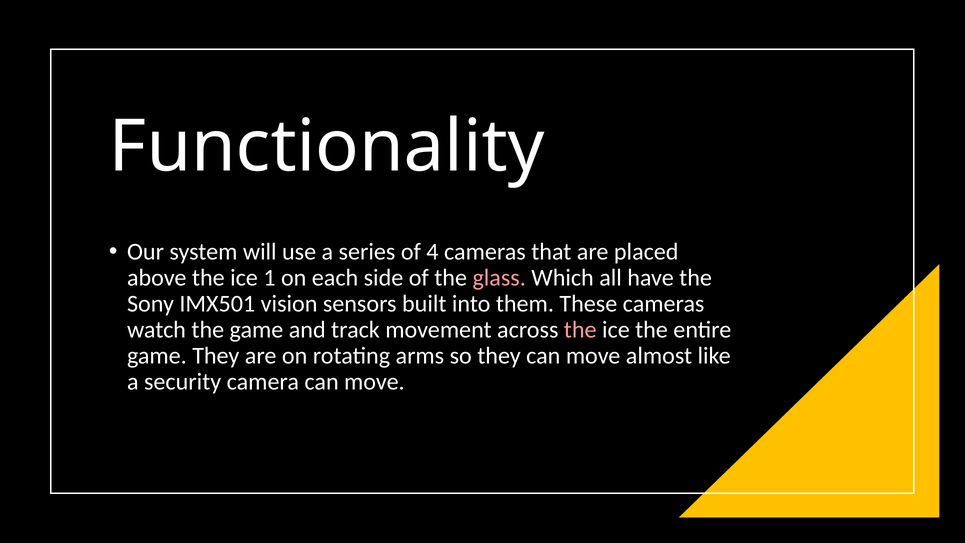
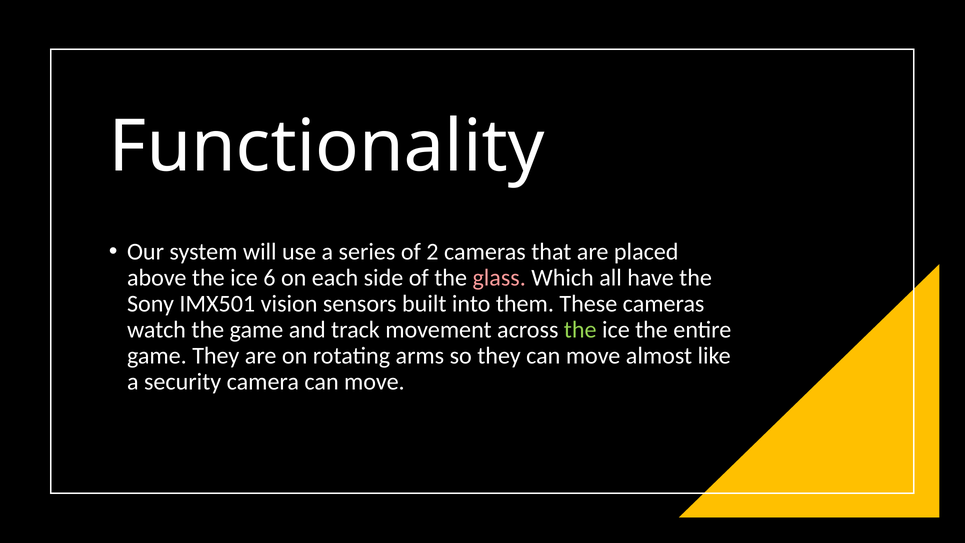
4: 4 -> 2
1: 1 -> 6
the at (580, 330) colour: pink -> light green
